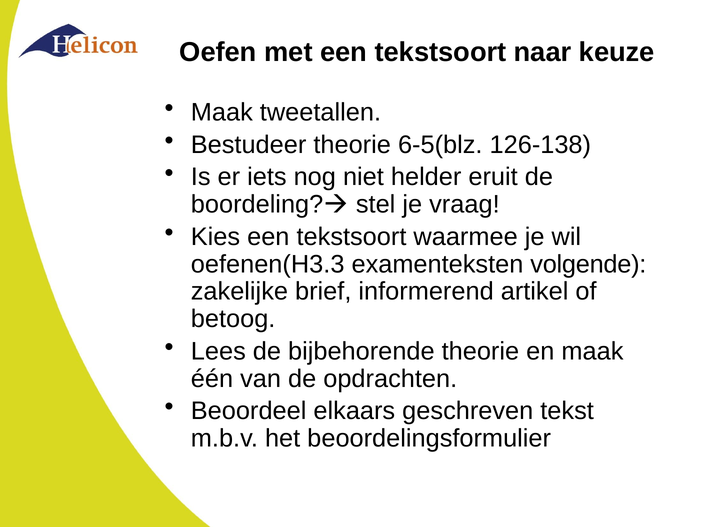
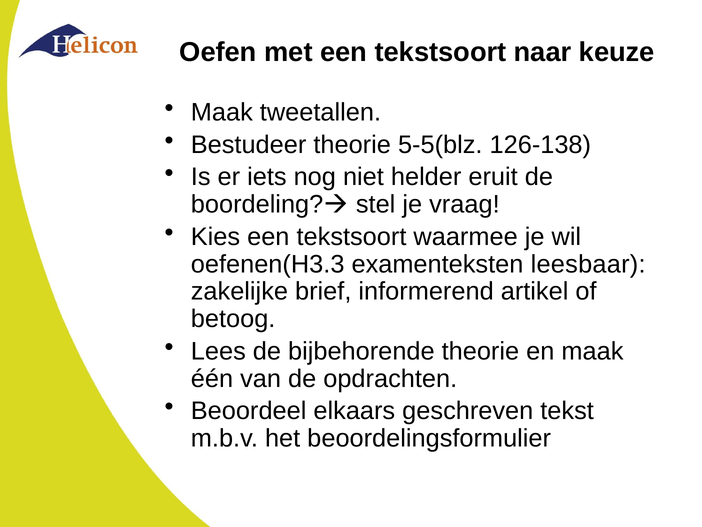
6-5(blz: 6-5(blz -> 5-5(blz
volgende: volgende -> leesbaar
